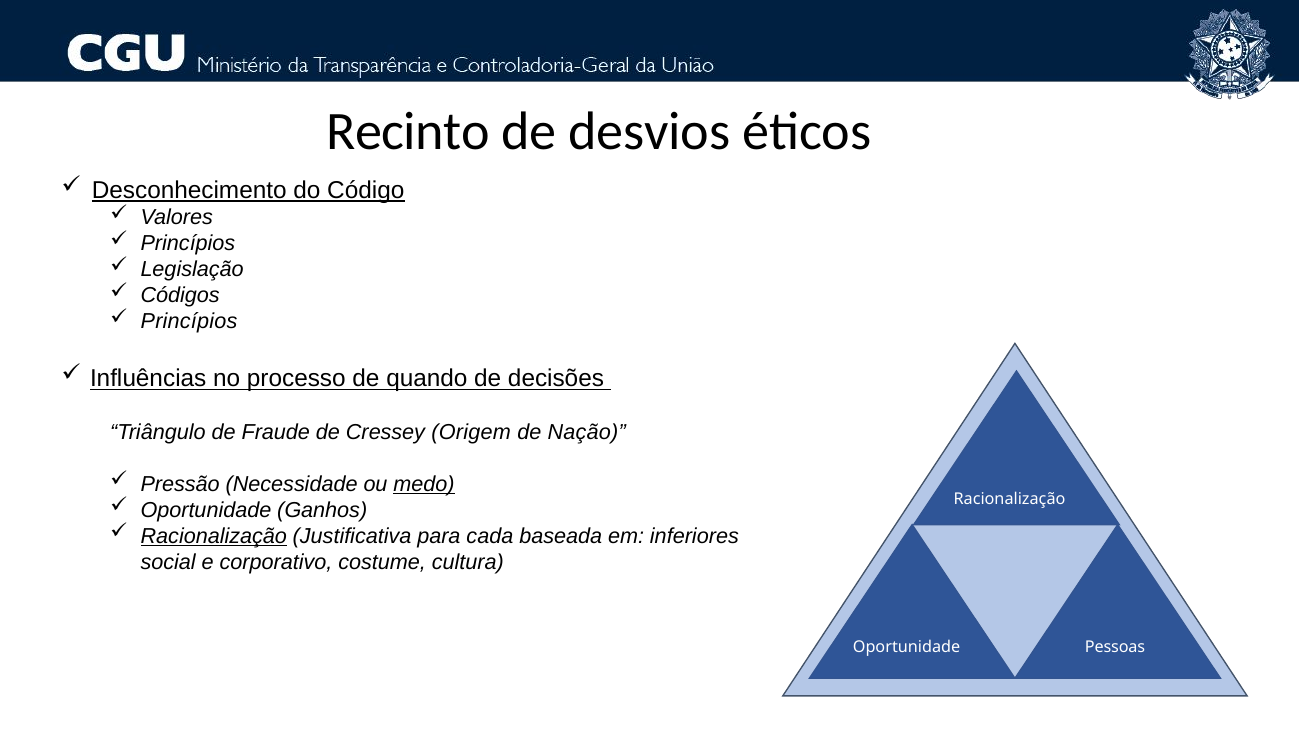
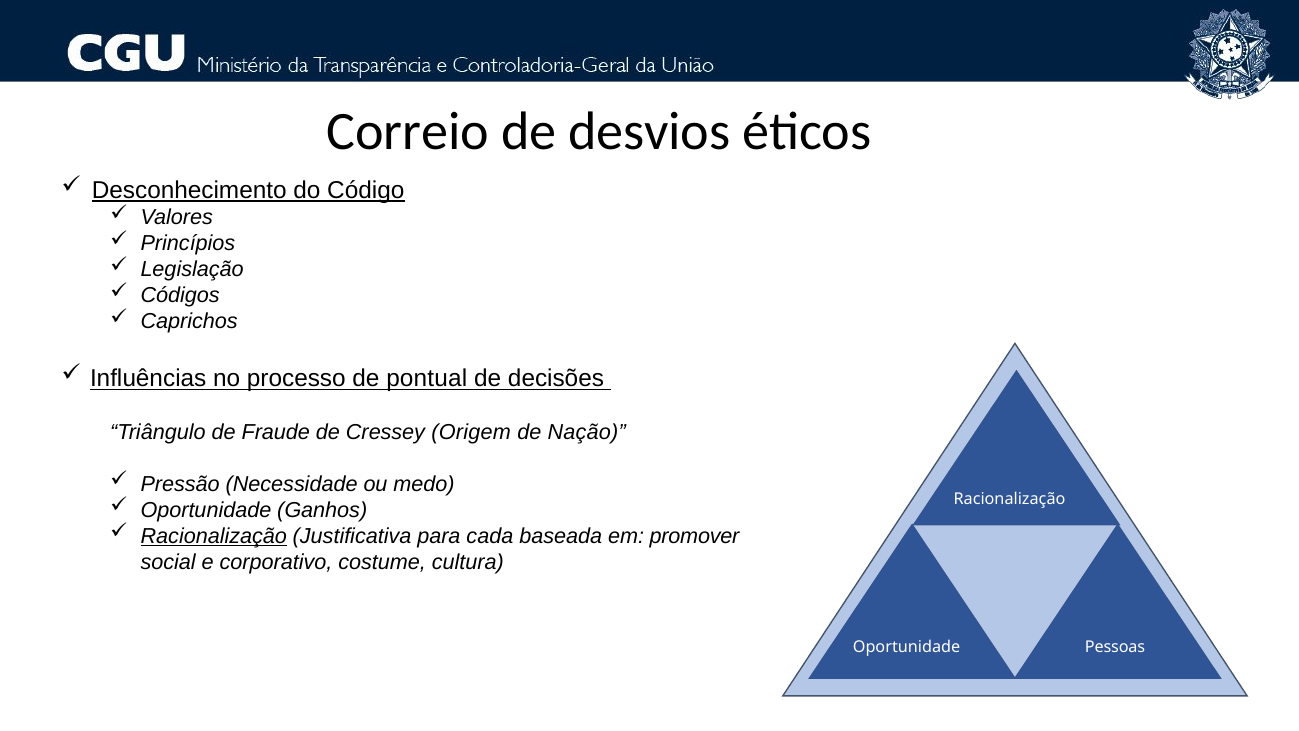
Recinto: Recinto -> Correio
Princípios at (189, 321): Princípios -> Caprichos
quando: quando -> pontual
medo underline: present -> none
inferiores: inferiores -> promover
